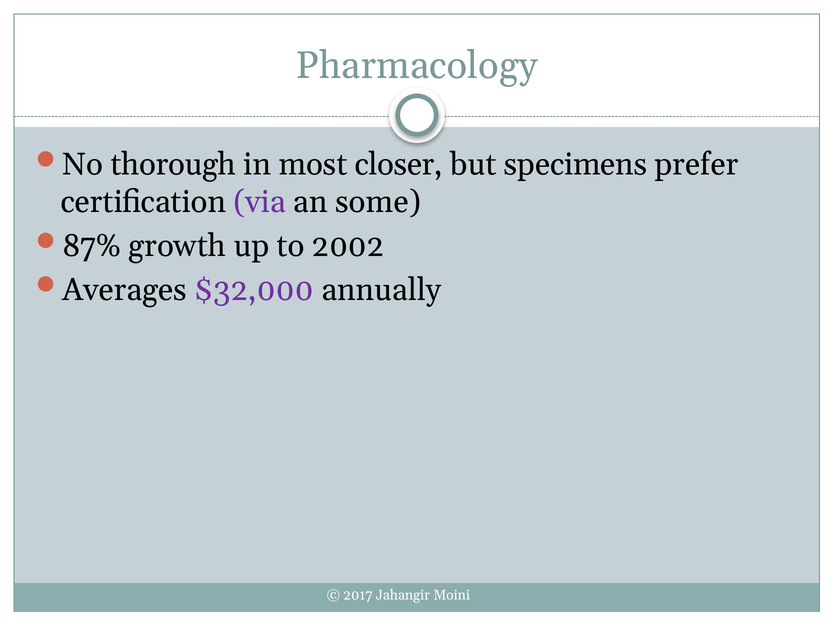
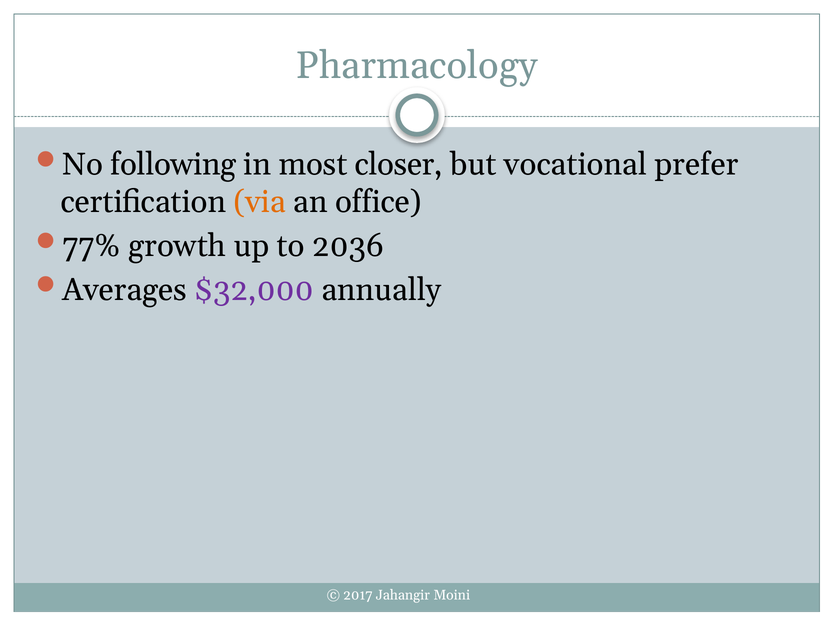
thorough: thorough -> following
specimens: specimens -> vocational
via colour: purple -> orange
some: some -> office
87%: 87% -> 77%
2002: 2002 -> 2036
